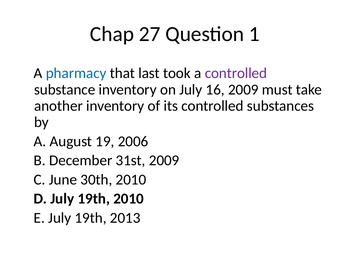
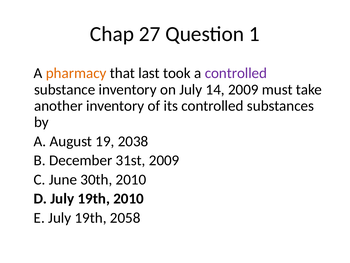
pharmacy colour: blue -> orange
16: 16 -> 14
2006: 2006 -> 2038
2013: 2013 -> 2058
